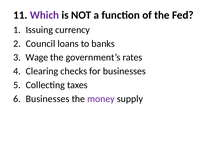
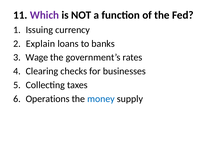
Council: Council -> Explain
Businesses at (48, 99): Businesses -> Operations
money colour: purple -> blue
